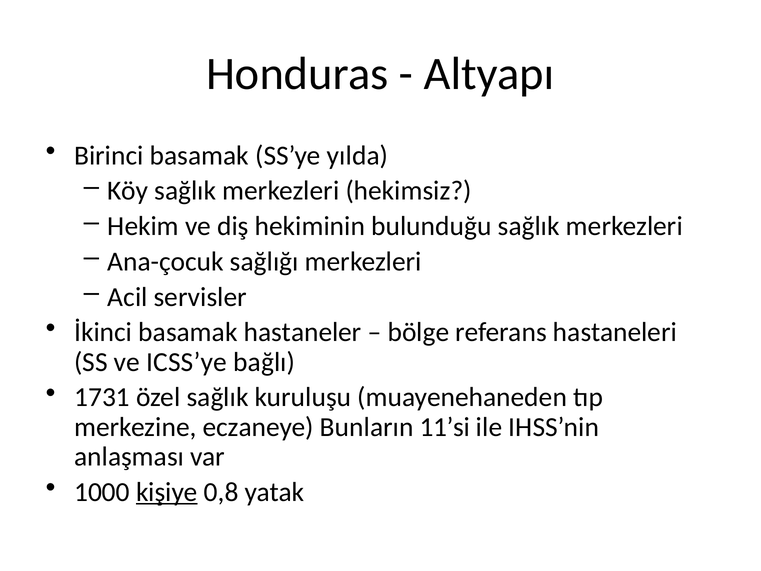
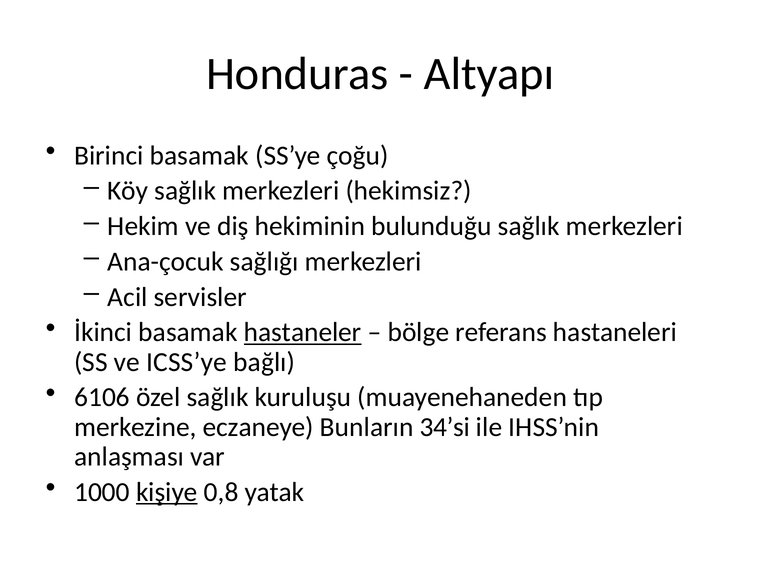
yılda: yılda -> çoğu
hastaneler underline: none -> present
1731: 1731 -> 6106
11’si: 11’si -> 34’si
